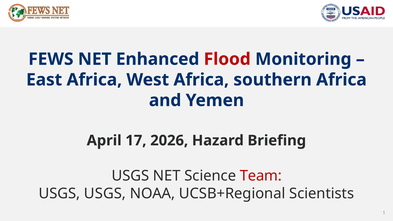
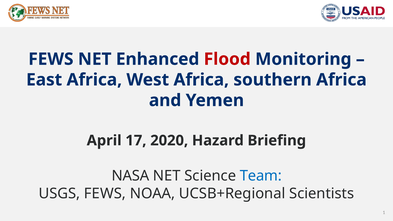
2026: 2026 -> 2020
USGS at (130, 176): USGS -> NASA
Team colour: red -> blue
USGS USGS: USGS -> FEWS
